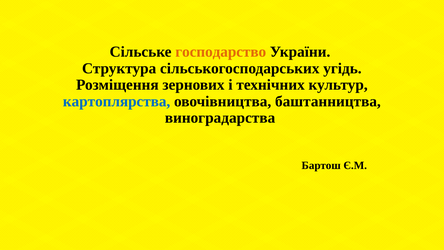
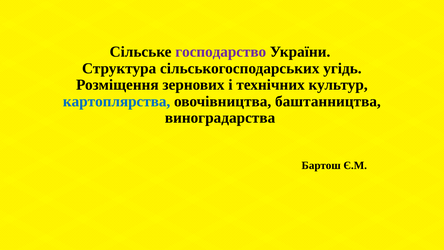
господарство colour: orange -> purple
